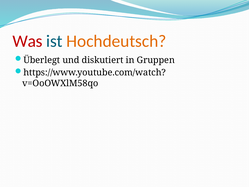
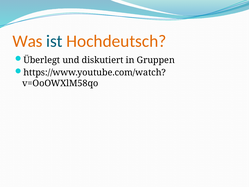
Was colour: red -> orange
